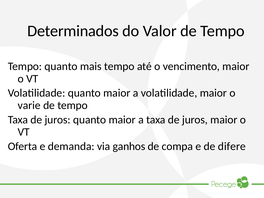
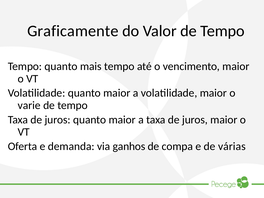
Determinados: Determinados -> Graficamente
difere: difere -> várias
